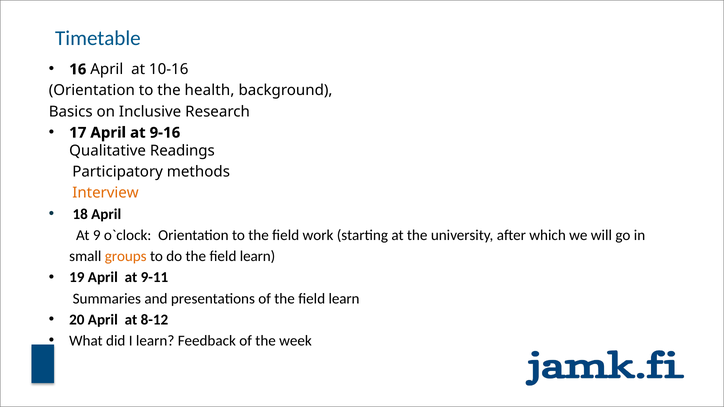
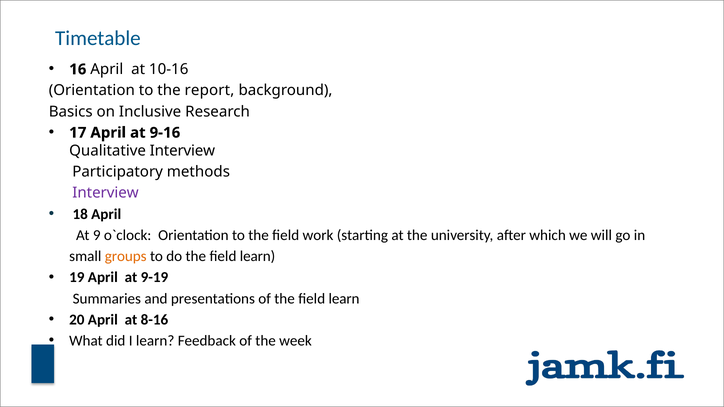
health: health -> report
Qualitative Readings: Readings -> Interview
Interview at (106, 193) colour: orange -> purple
9-11: 9-11 -> 9-19
8-12: 8-12 -> 8-16
